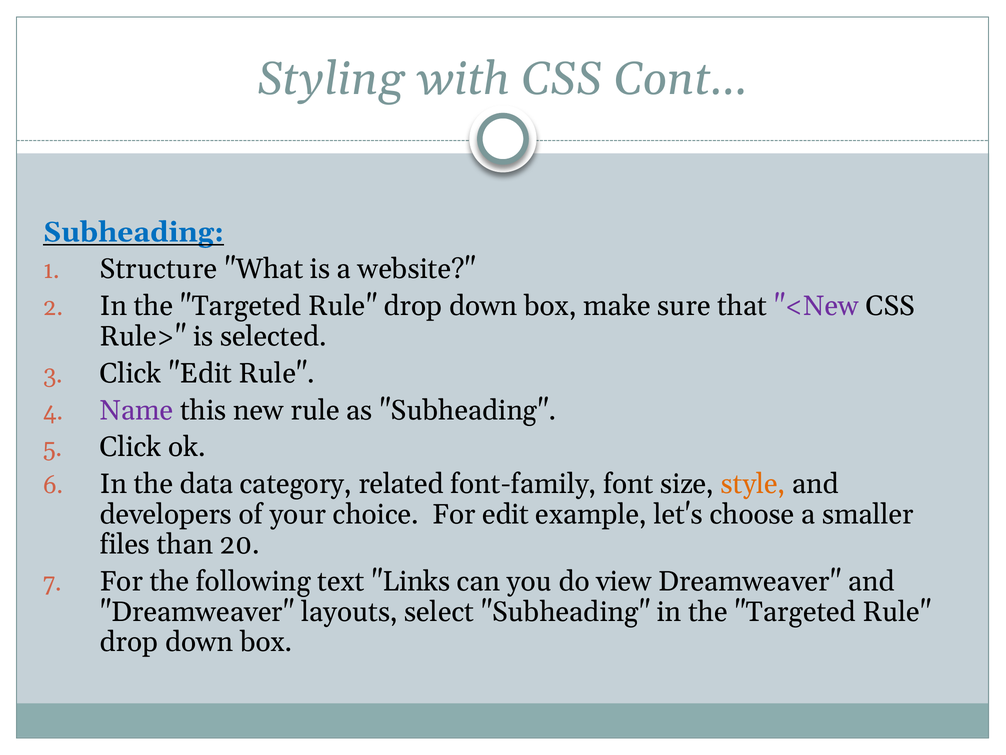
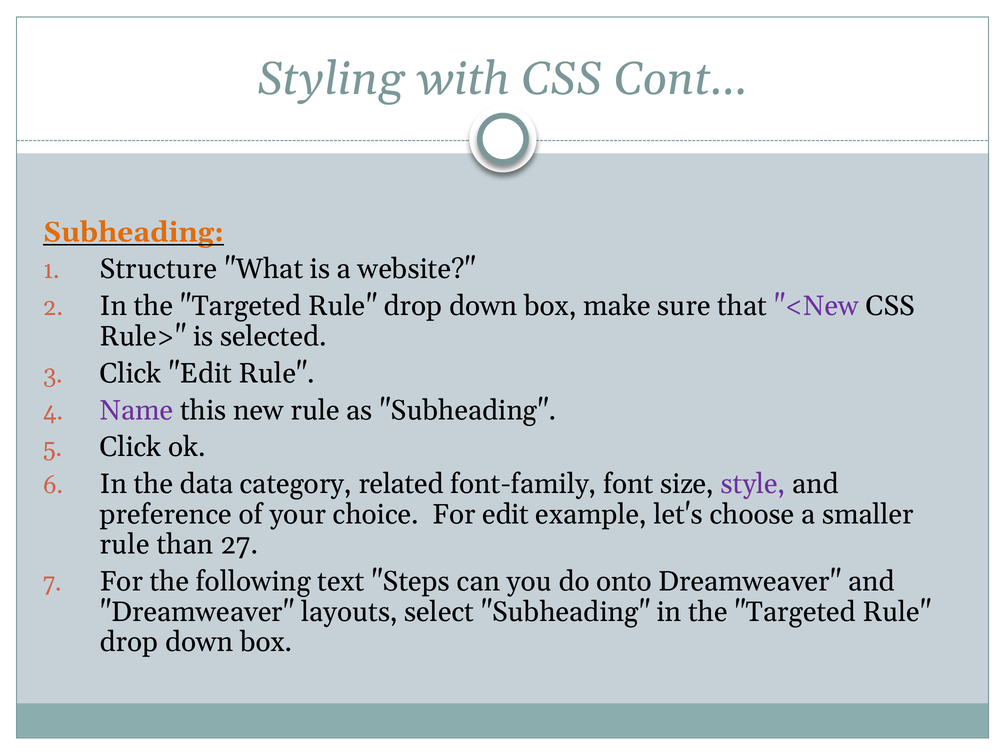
Subheading at (134, 232) colour: blue -> orange
style colour: orange -> purple
developers: developers -> preference
files at (125, 544): files -> rule
20: 20 -> 27
Links: Links -> Steps
view: view -> onto
